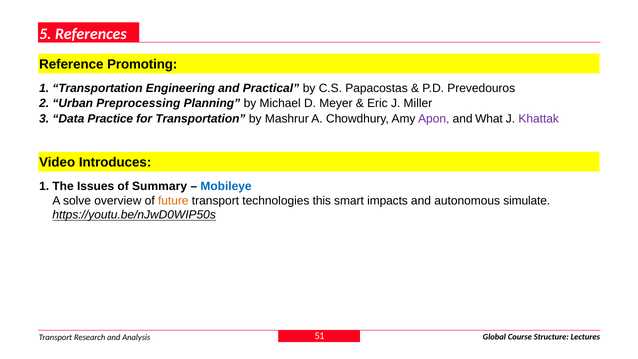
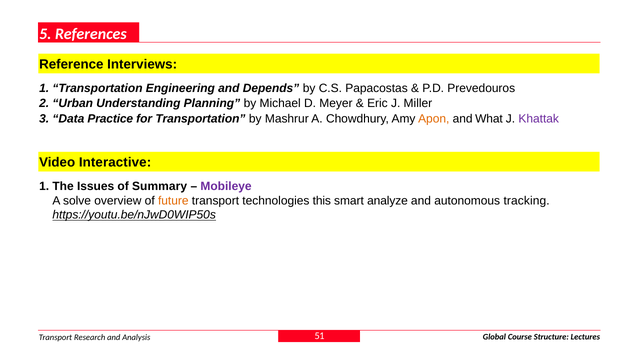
Promoting: Promoting -> Interviews
Practical: Practical -> Depends
Preprocessing: Preprocessing -> Understanding
Apon colour: purple -> orange
Introduces: Introduces -> Interactive
Mobileye colour: blue -> purple
impacts: impacts -> analyze
simulate: simulate -> tracking
